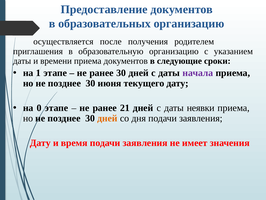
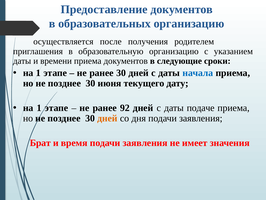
начала colour: purple -> blue
0 at (39, 108): 0 -> 1
21: 21 -> 92
неявки: неявки -> подаче
Дату at (40, 143): Дату -> Брат
